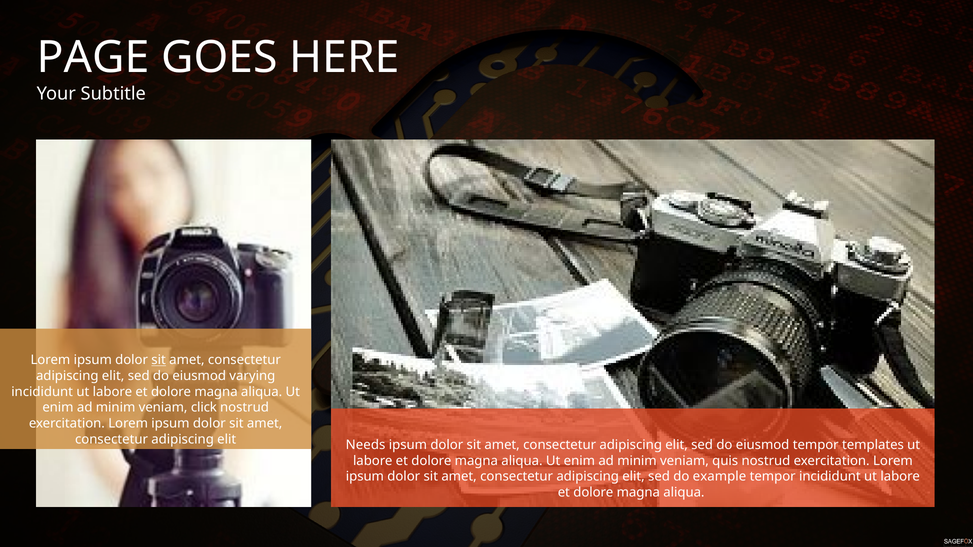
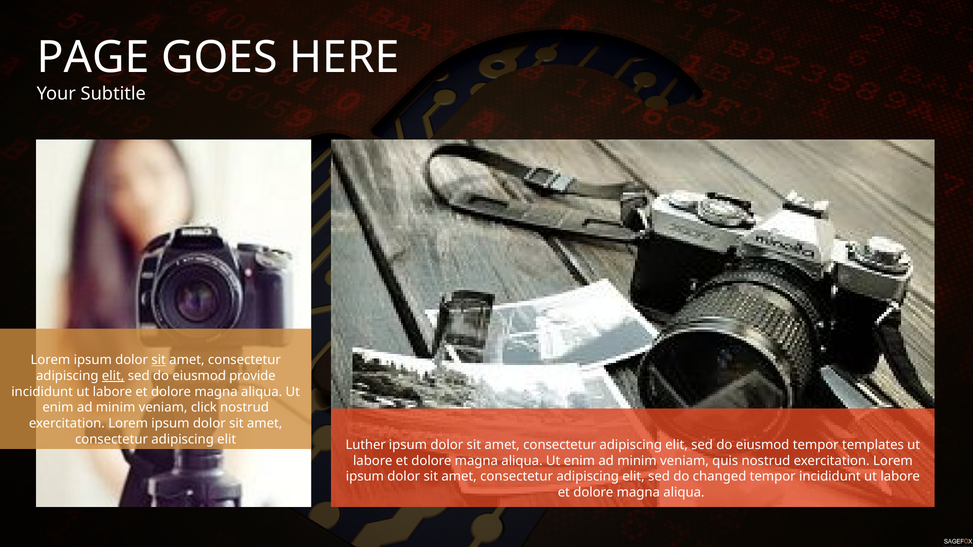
elit at (113, 376) underline: none -> present
varying: varying -> provide
Needs: Needs -> Luther
example: example -> changed
